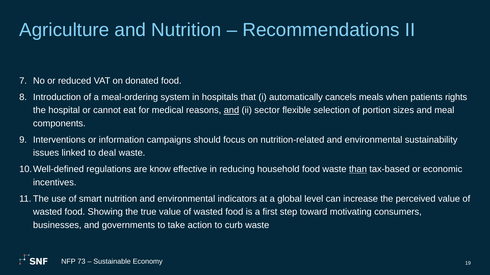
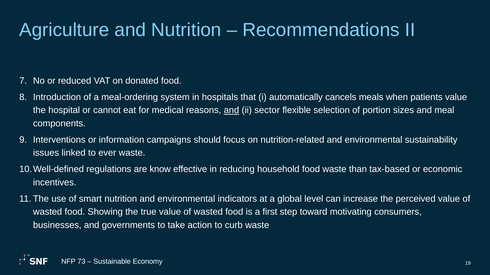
patients rights: rights -> value
deal: deal -> ever
than underline: present -> none
